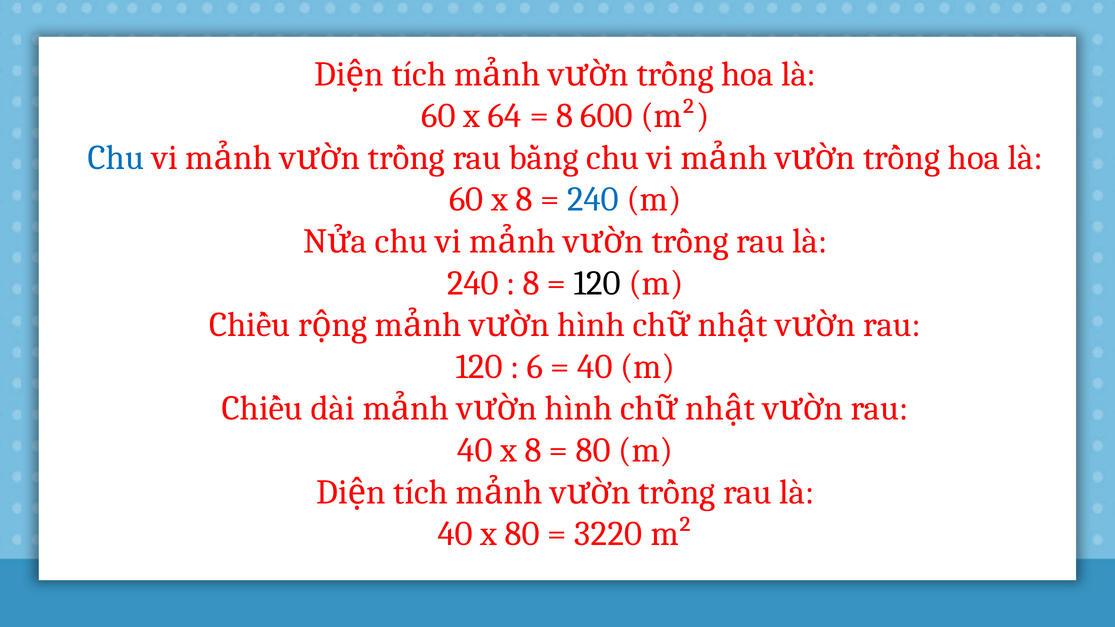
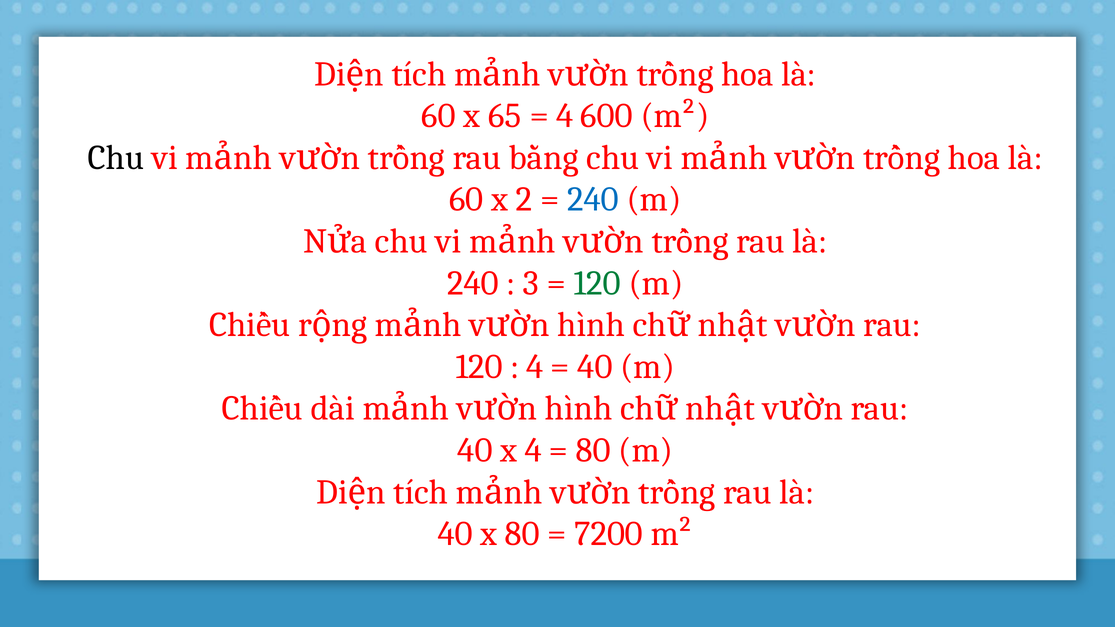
64: 64 -> 65
8 at (565, 116): 8 -> 4
Chu at (116, 158) colour: blue -> black
60 x 8: 8 -> 2
8 at (531, 283): 8 -> 3
120 at (597, 283) colour: black -> green
6 at (535, 367): 6 -> 4
40 x 8: 8 -> 4
3220: 3220 -> 7200
